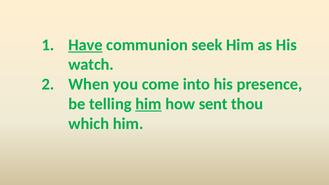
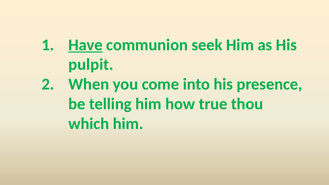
watch: watch -> pulpit
him at (148, 104) underline: present -> none
sent: sent -> true
